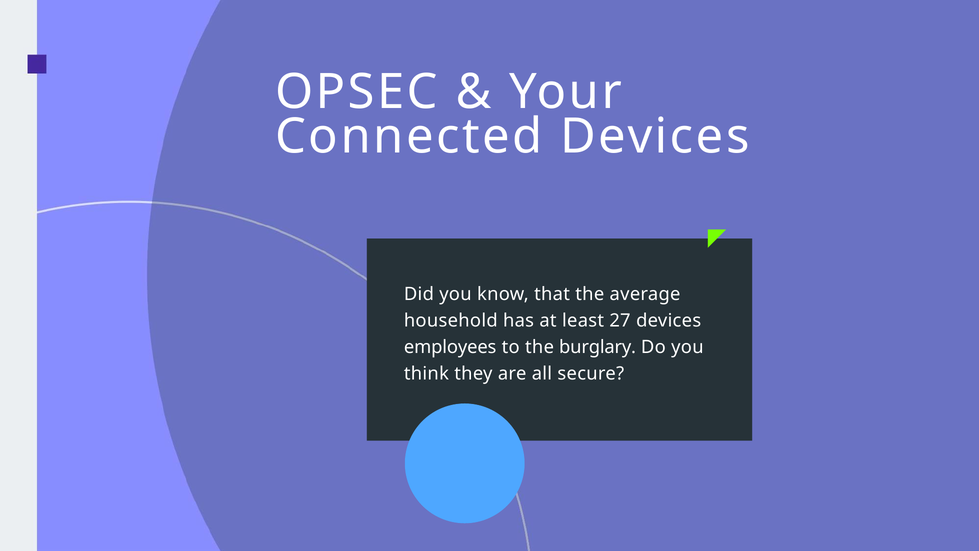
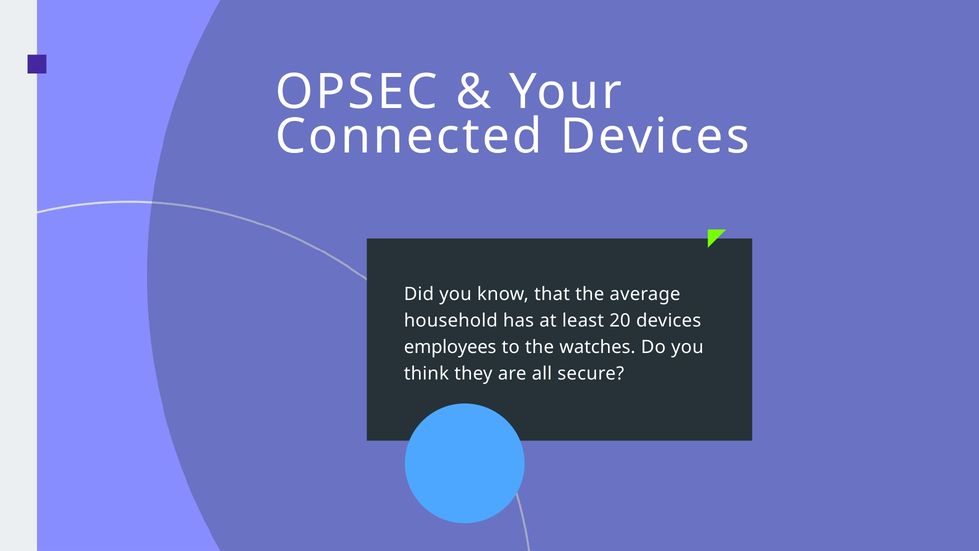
27: 27 -> 20
burglary: burglary -> watches
